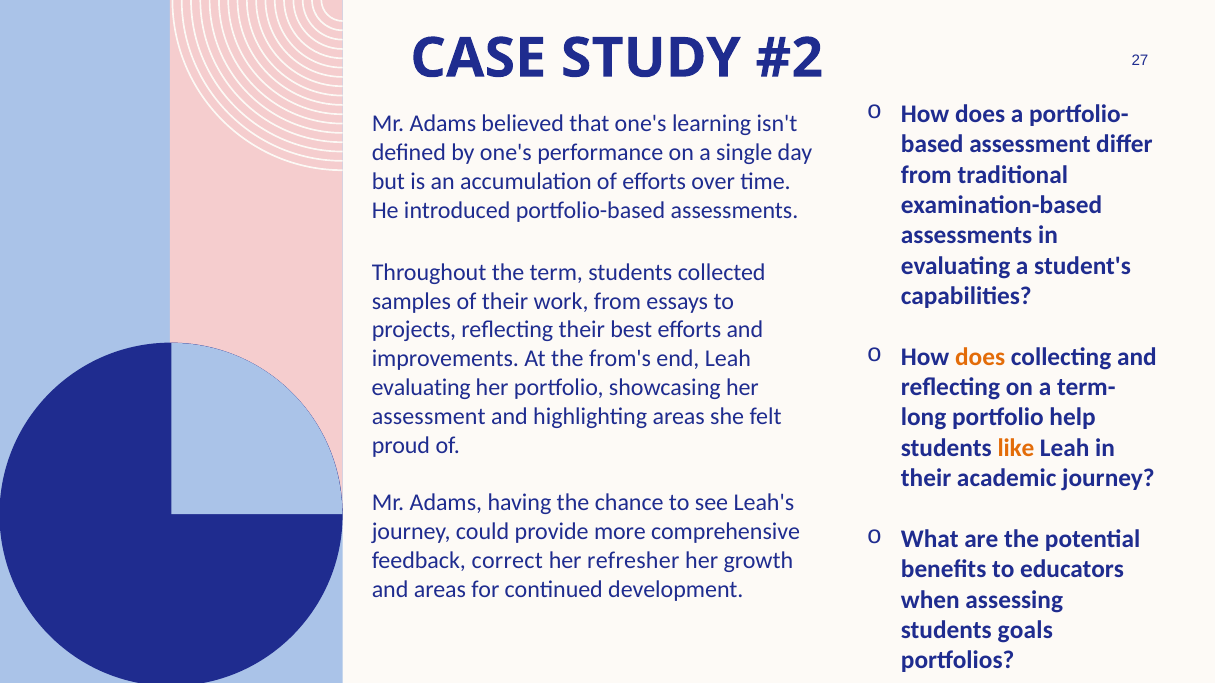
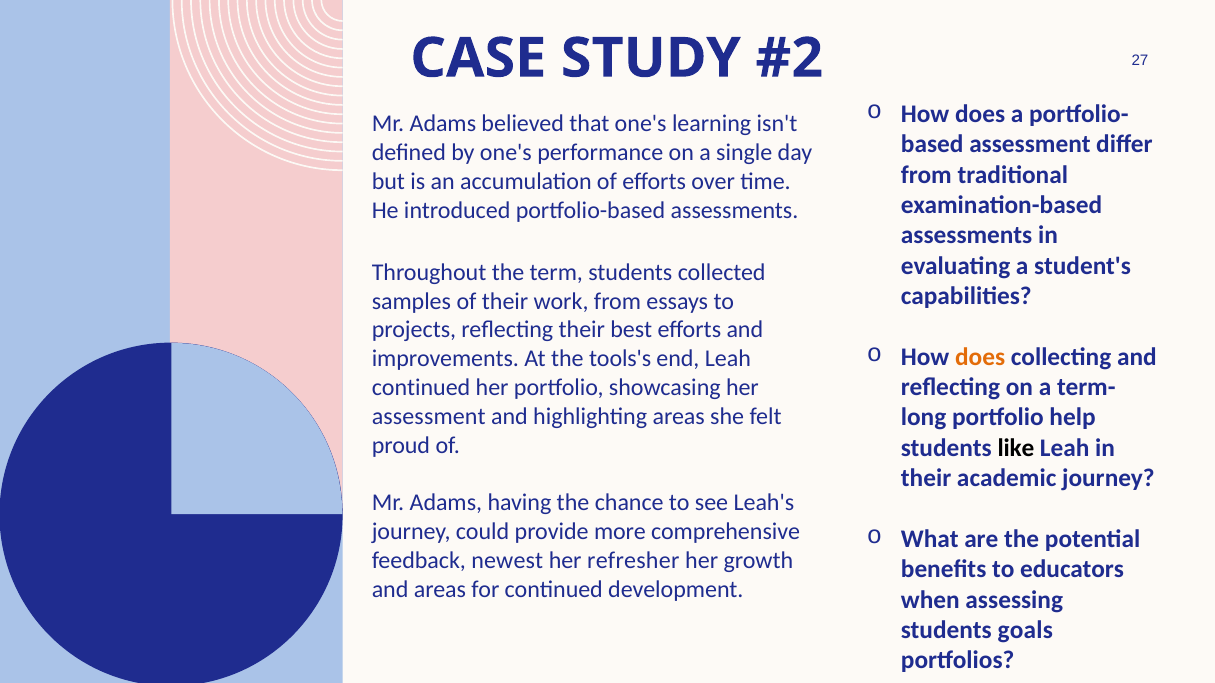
from's: from's -> tools's
evaluating at (421, 388): evaluating -> continued
like colour: orange -> black
correct: correct -> newest
